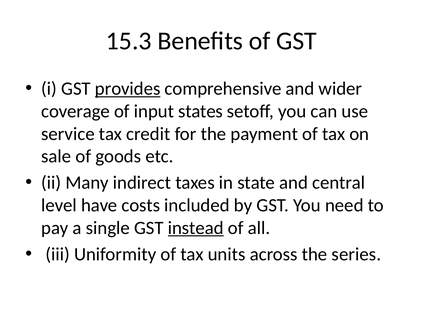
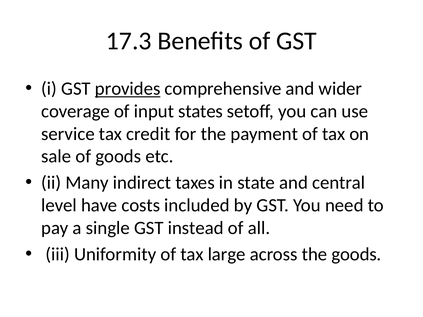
15.3: 15.3 -> 17.3
instead underline: present -> none
units: units -> large
the series: series -> goods
